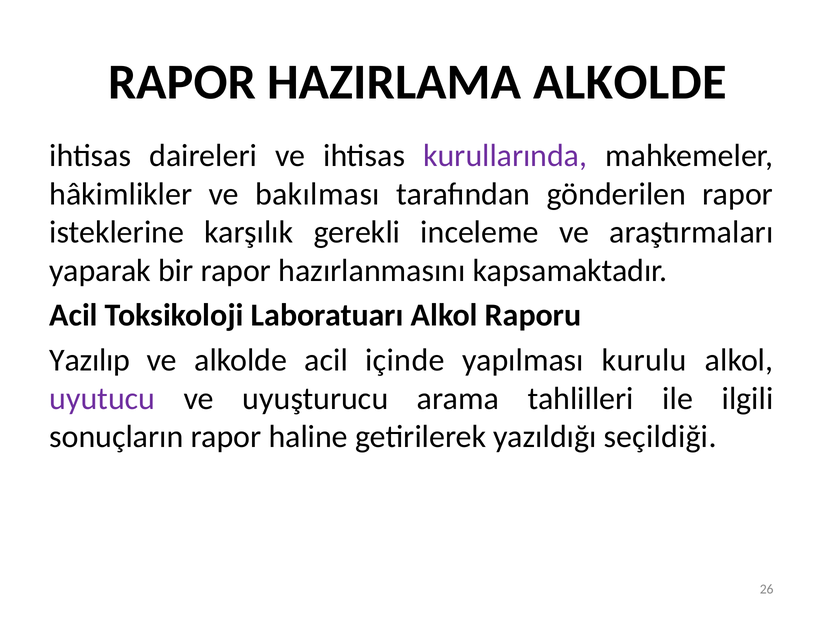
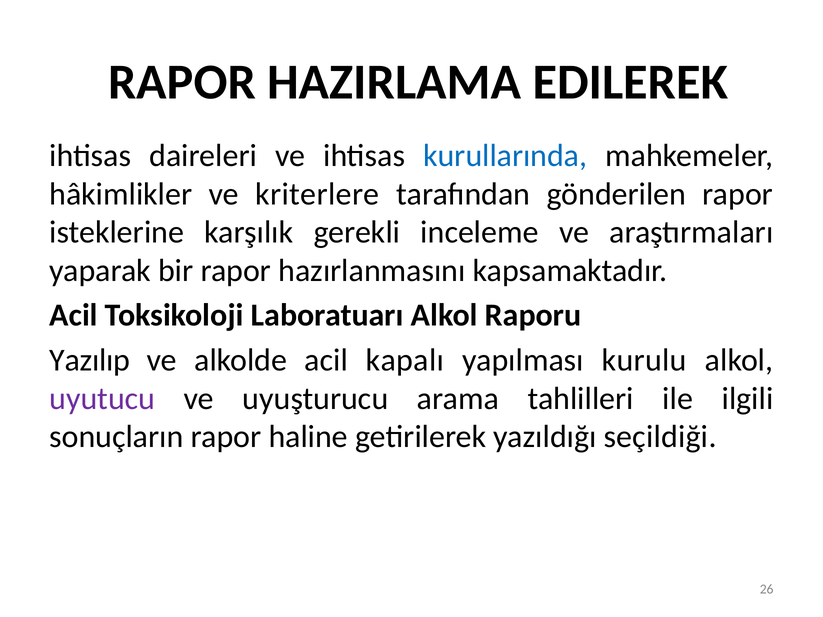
HAZIRLAMA ALKOLDE: ALKOLDE -> EDILEREK
kurullarında colour: purple -> blue
bakılması: bakılması -> kriterlere
içinde: içinde -> kapalı
